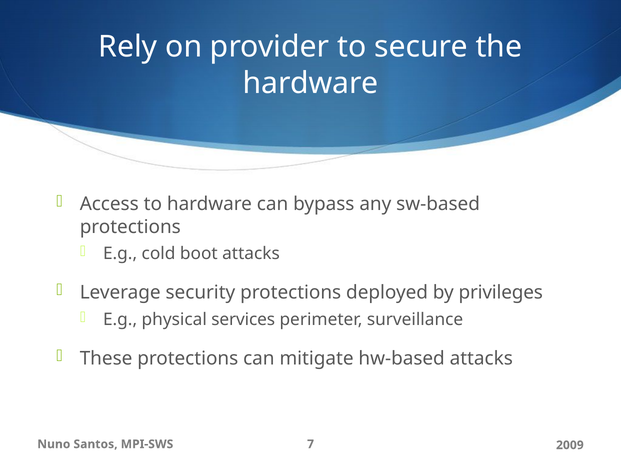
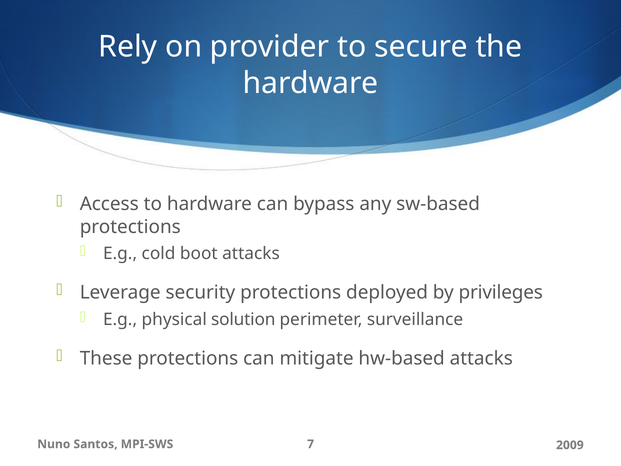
services: services -> solution
